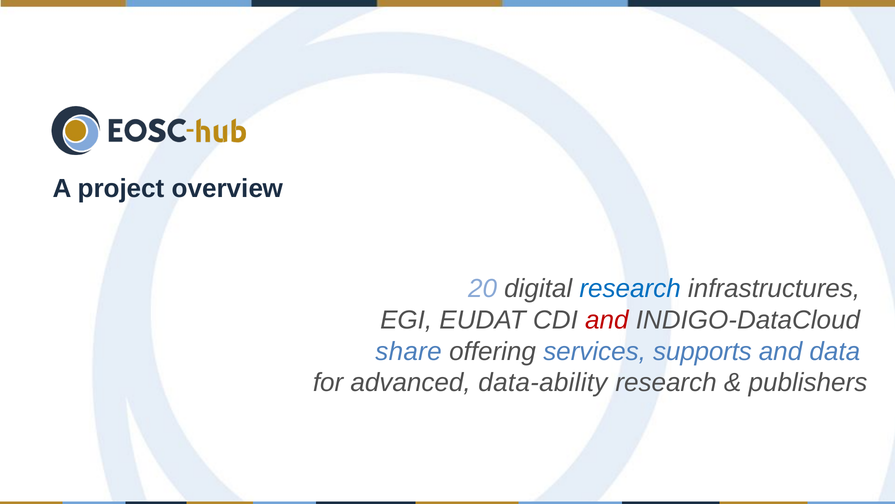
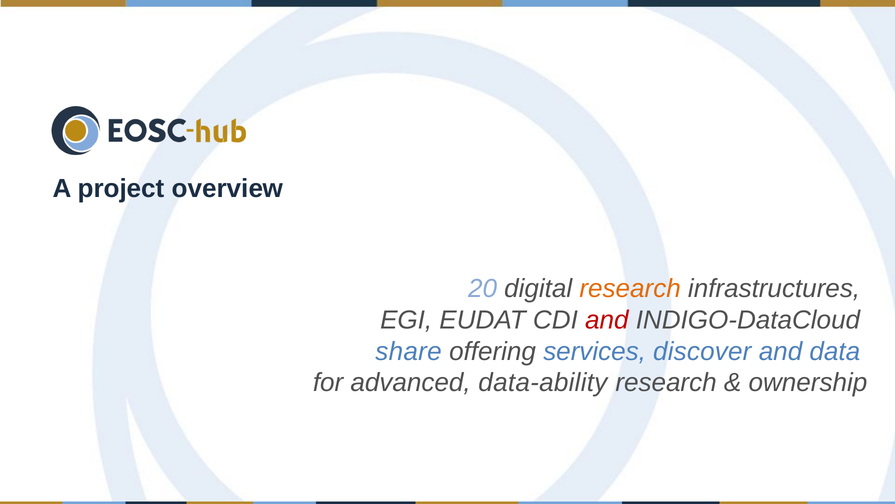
research at (630, 288) colour: blue -> orange
supports: supports -> discover
publishers: publishers -> ownership
